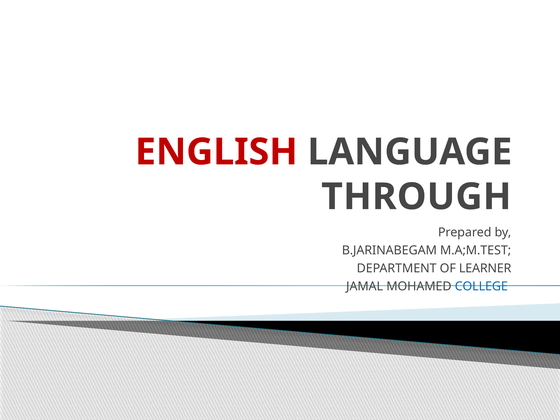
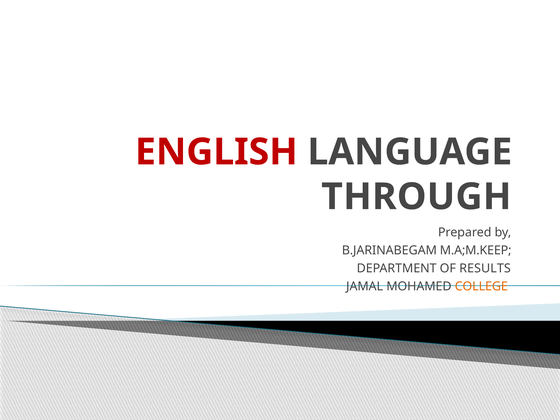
M.A;M.TEST: M.A;M.TEST -> M.A;M.KEEP
LEARNER: LEARNER -> RESULTS
COLLEGE colour: blue -> orange
